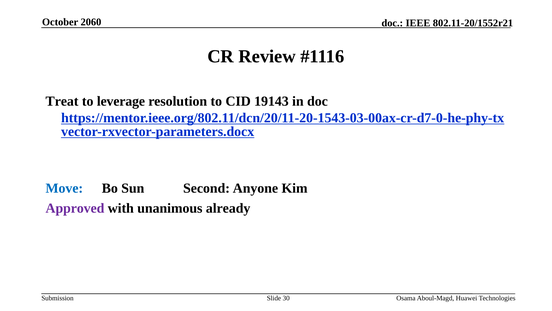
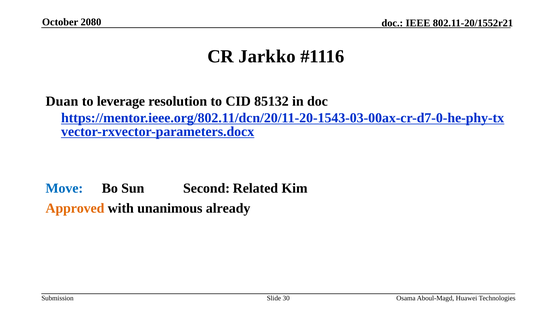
2060: 2060 -> 2080
Review: Review -> Jarkko
Treat: Treat -> Duan
19143: 19143 -> 85132
Anyone: Anyone -> Related
Approved colour: purple -> orange
